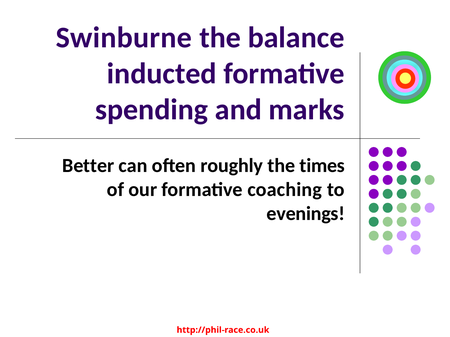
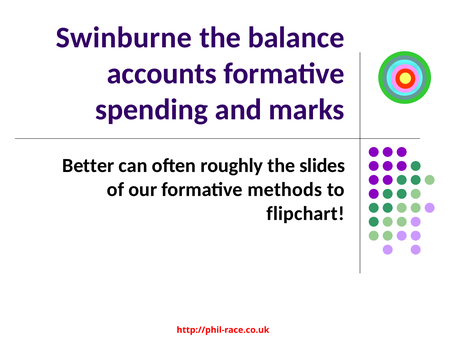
inducted: inducted -> accounts
times: times -> slides
coaching: coaching -> methods
evenings: evenings -> flipchart
